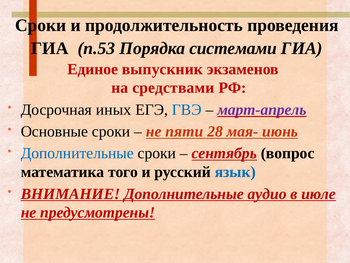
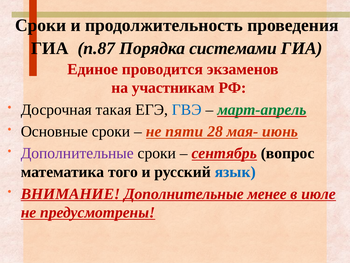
п.53: п.53 -> п.87
выпускник: выпускник -> проводится
средствами: средствами -> участникам
иных: иных -> такая
март-апрель colour: purple -> green
Дополнительные at (77, 153) colour: blue -> purple
аудио: аудио -> менее
